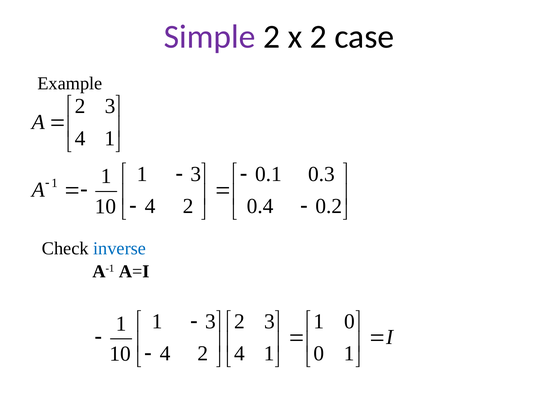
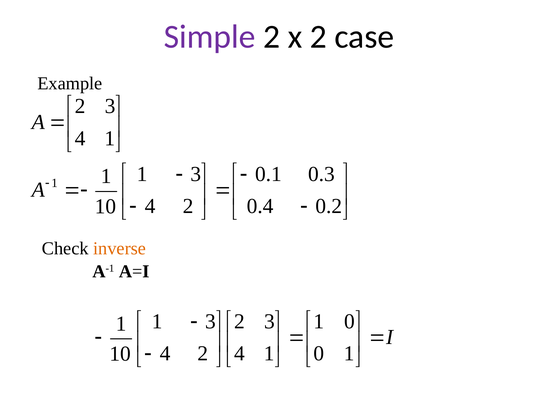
inverse colour: blue -> orange
